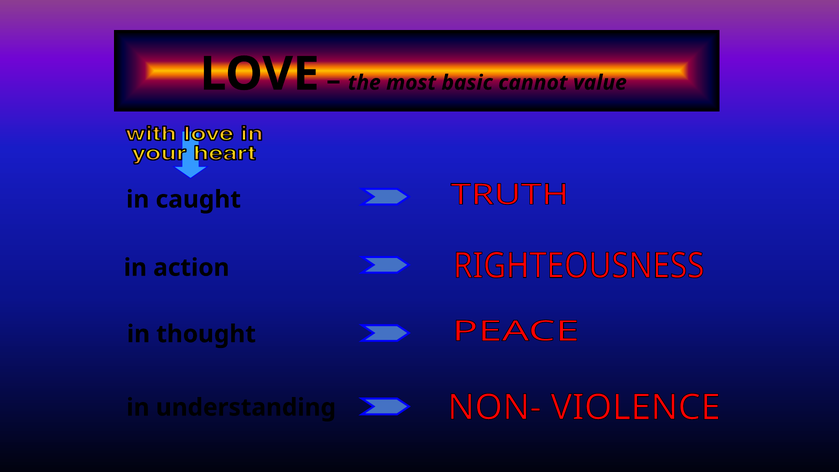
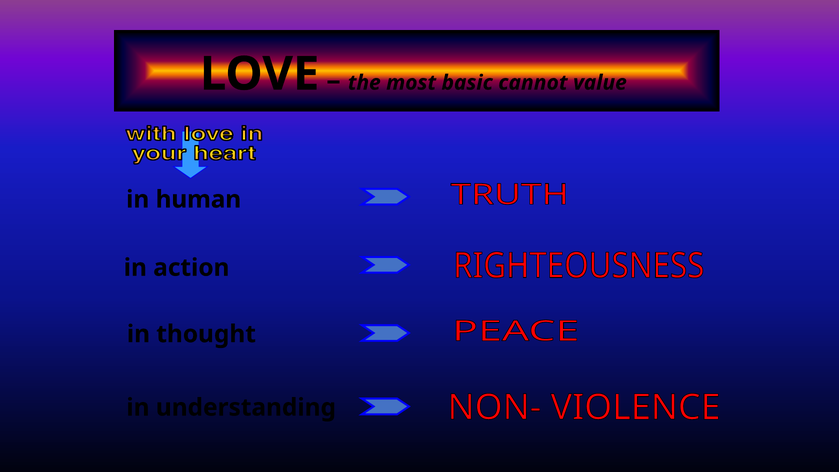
caught: caught -> human
